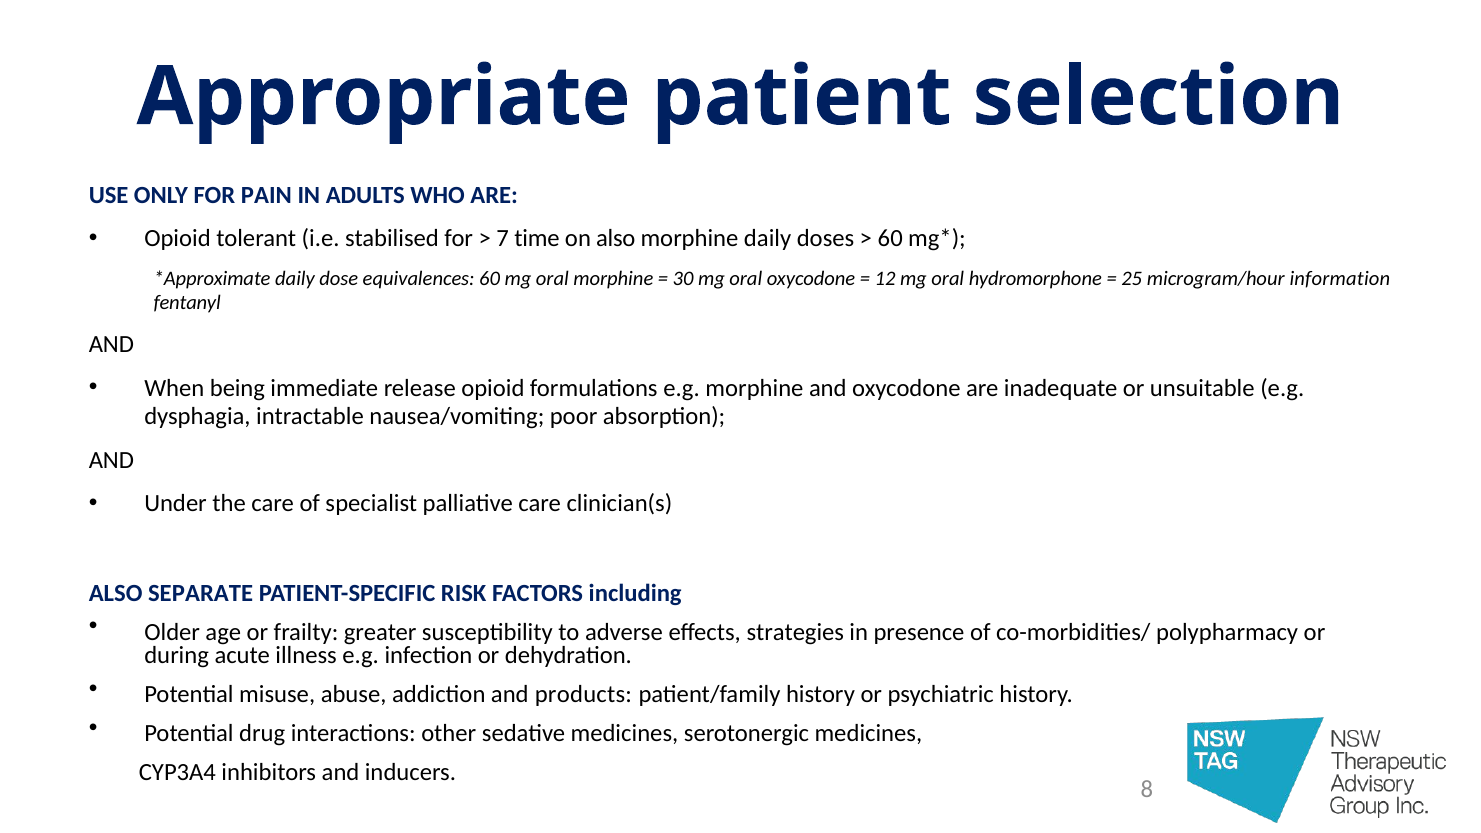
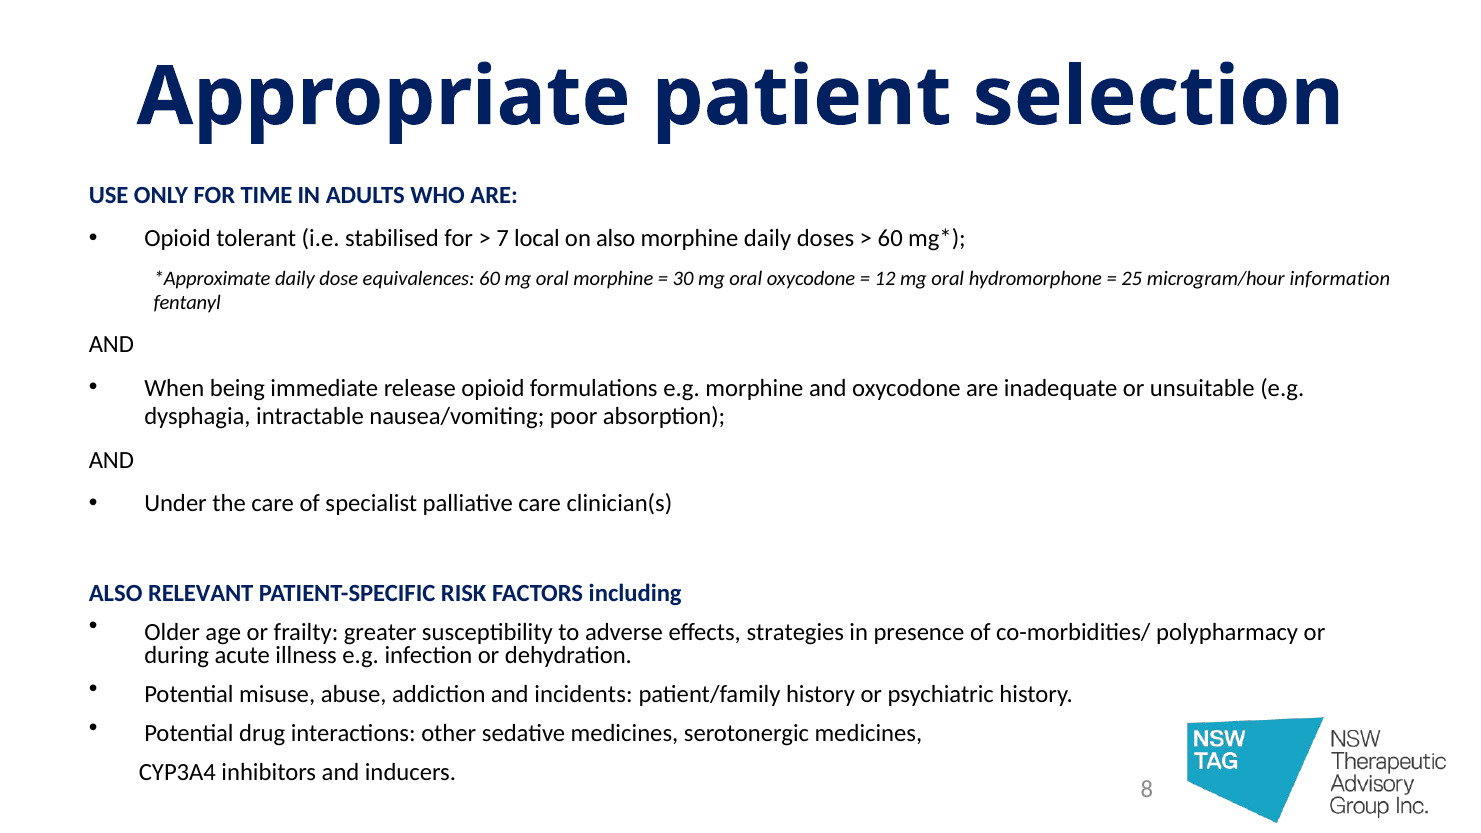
PAIN: PAIN -> TIME
time: time -> local
SEPARATE: SEPARATE -> RELEVANT
products: products -> incidents
